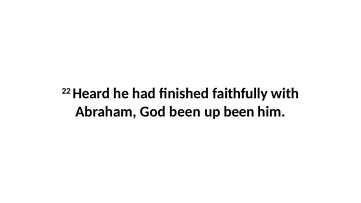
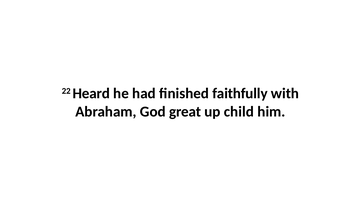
God been: been -> great
up been: been -> child
